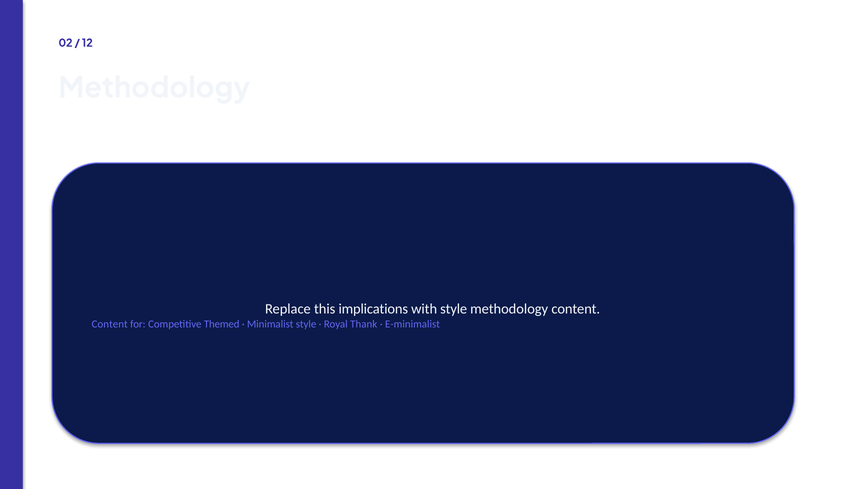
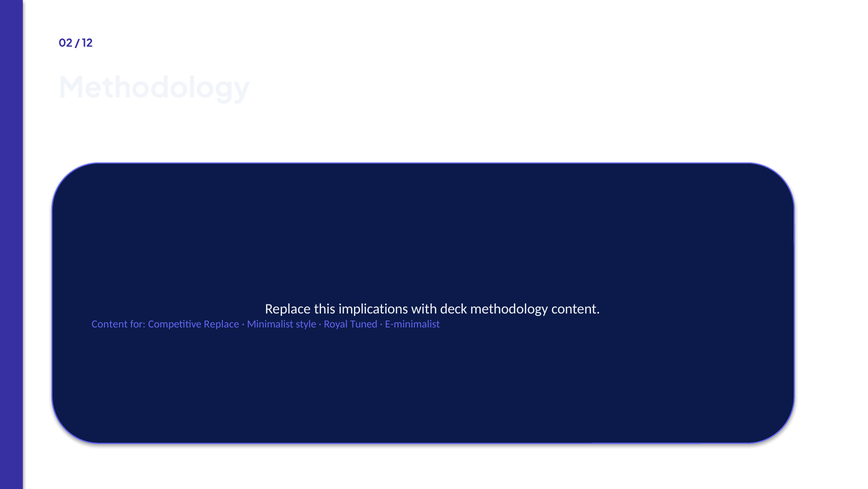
with style: style -> deck
Competitive Themed: Themed -> Replace
Thank: Thank -> Tuned
